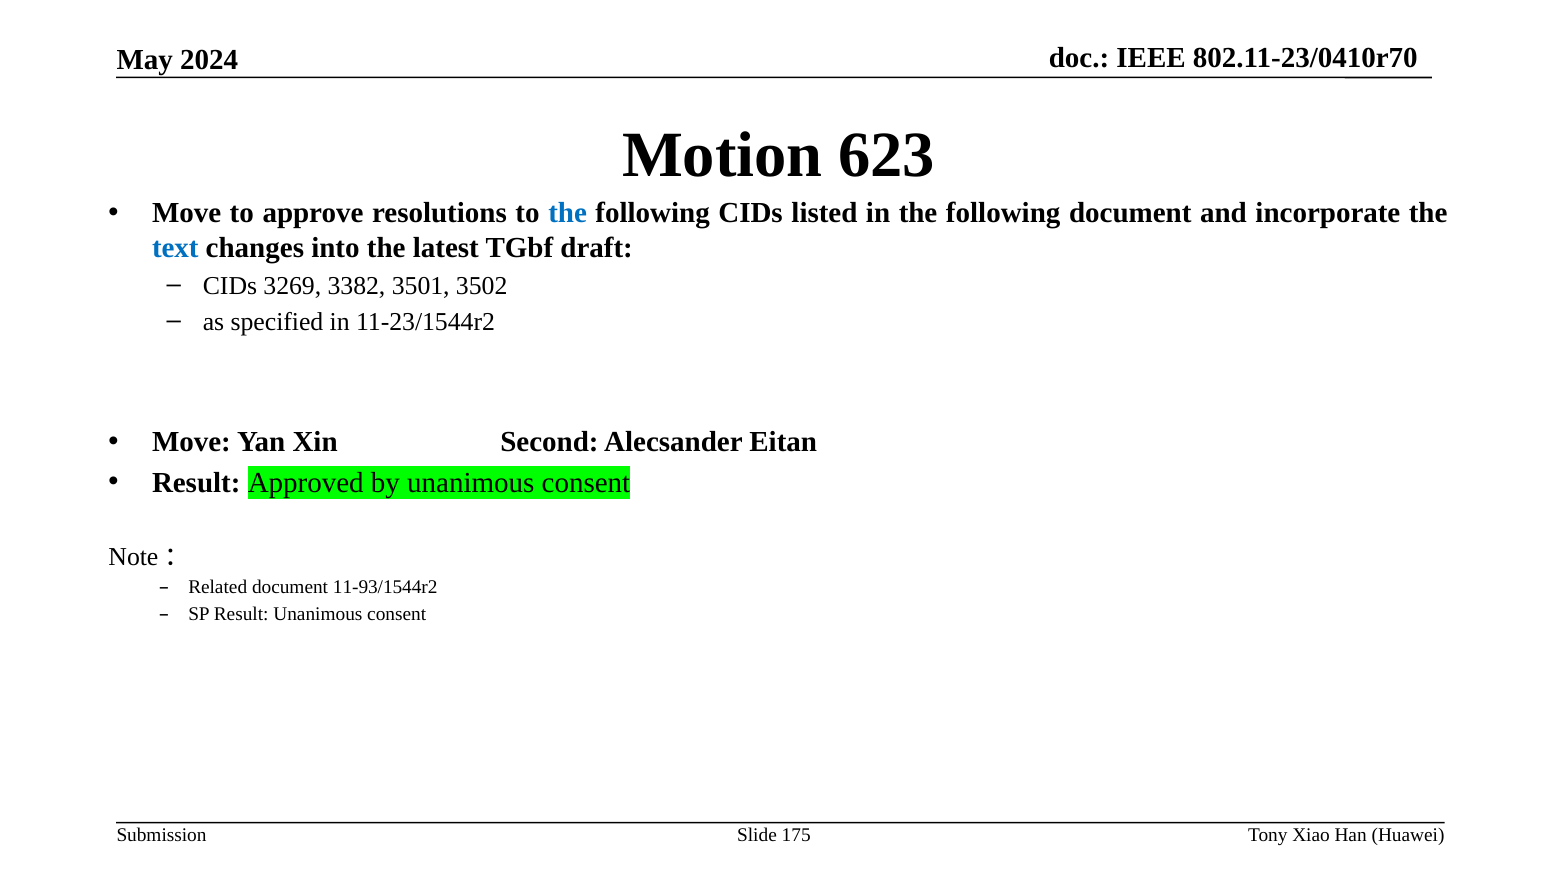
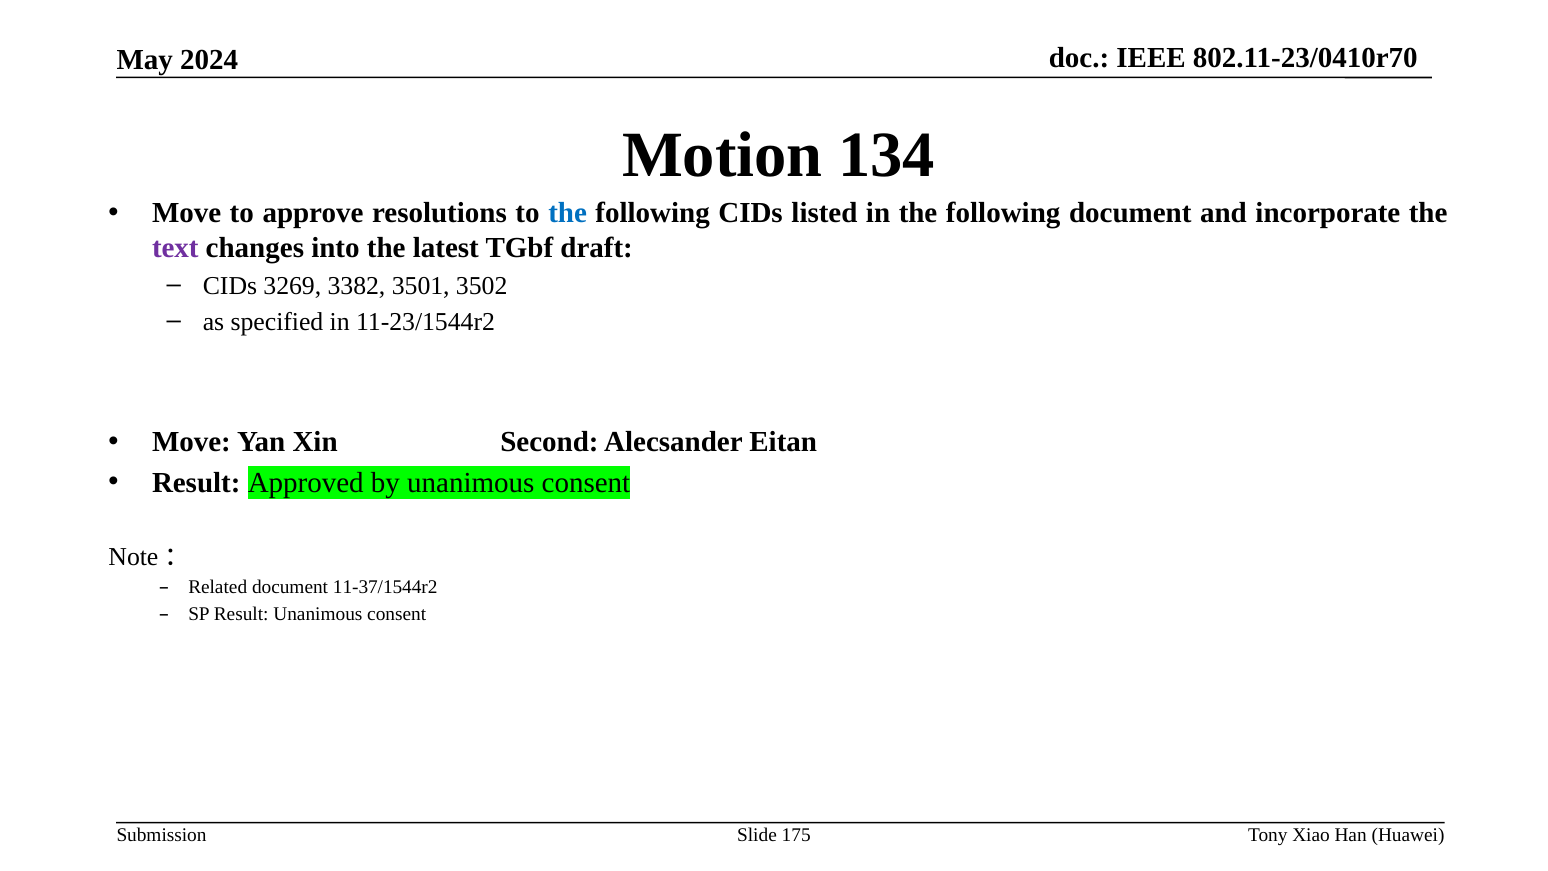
623: 623 -> 134
text colour: blue -> purple
11-93/1544r2: 11-93/1544r2 -> 11-37/1544r2
